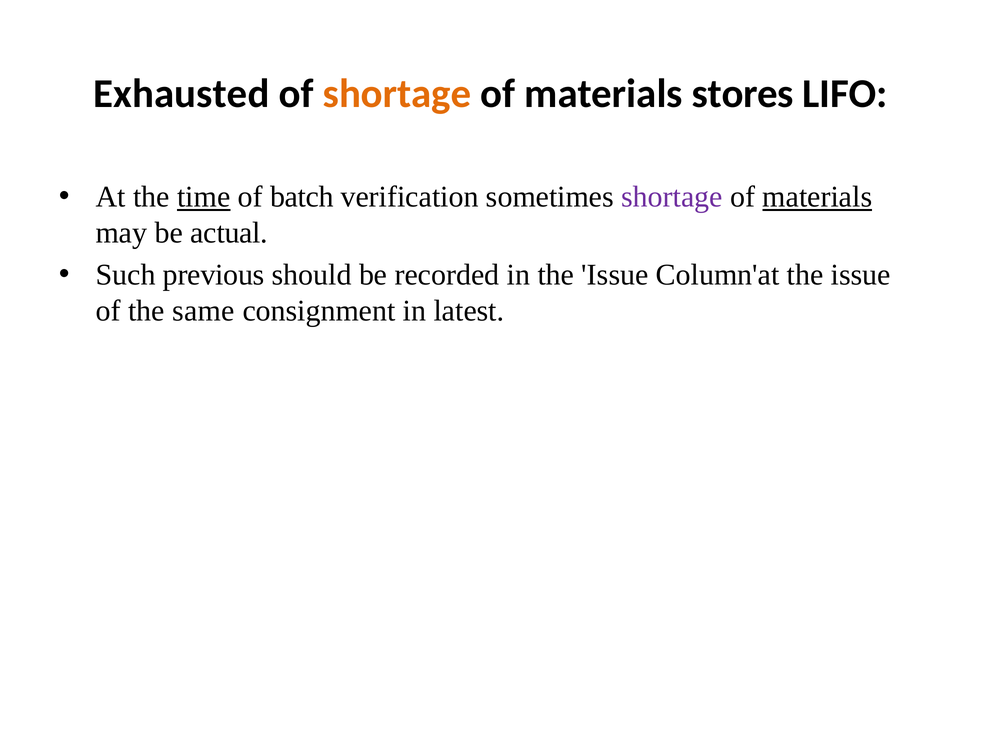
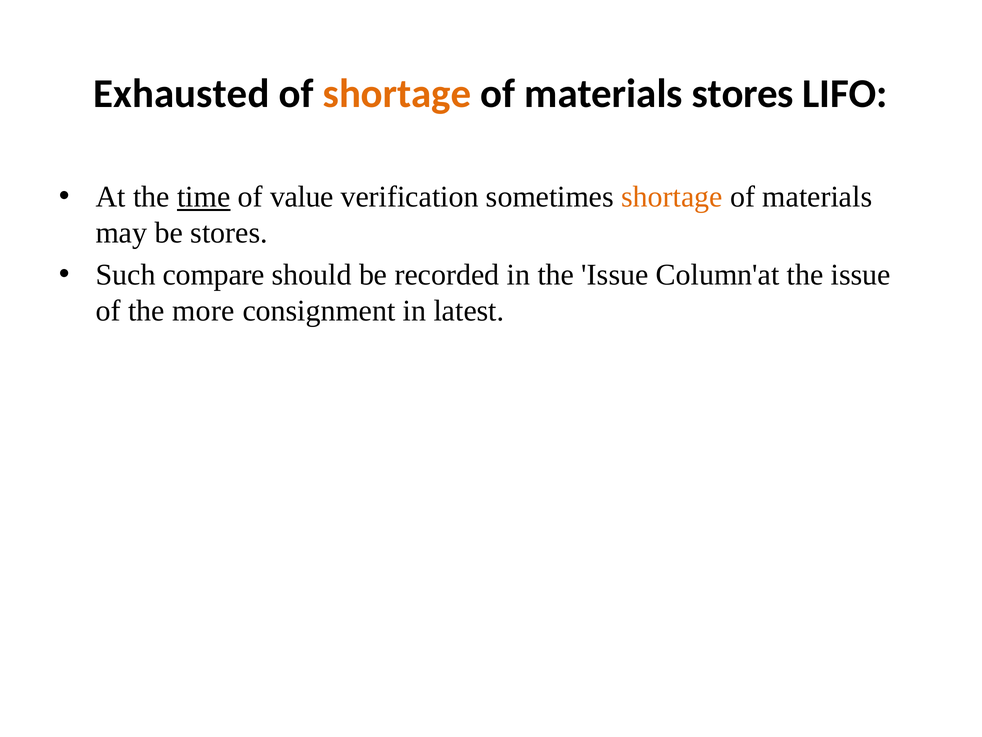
batch: batch -> value
shortage at (672, 197) colour: purple -> orange
materials at (817, 197) underline: present -> none
be actual: actual -> stores
previous: previous -> compare
same: same -> more
